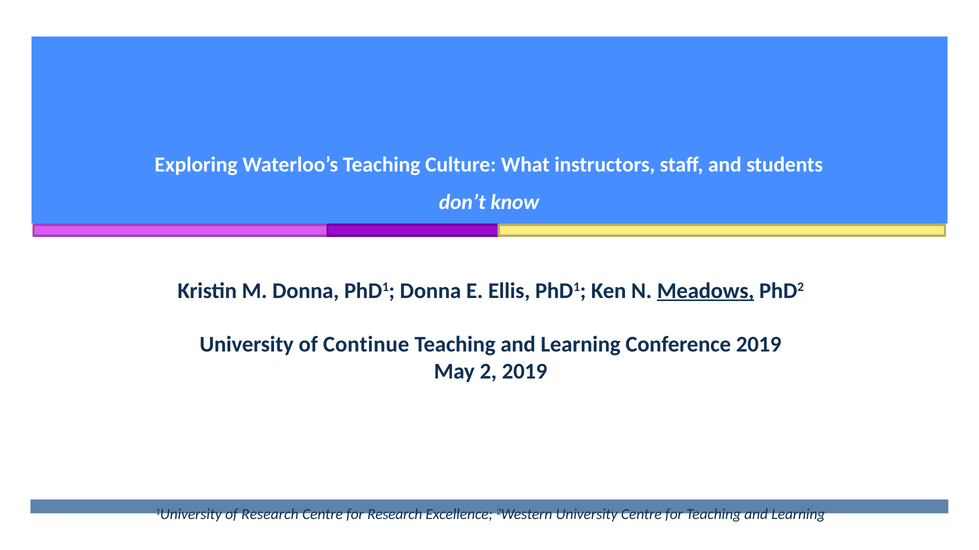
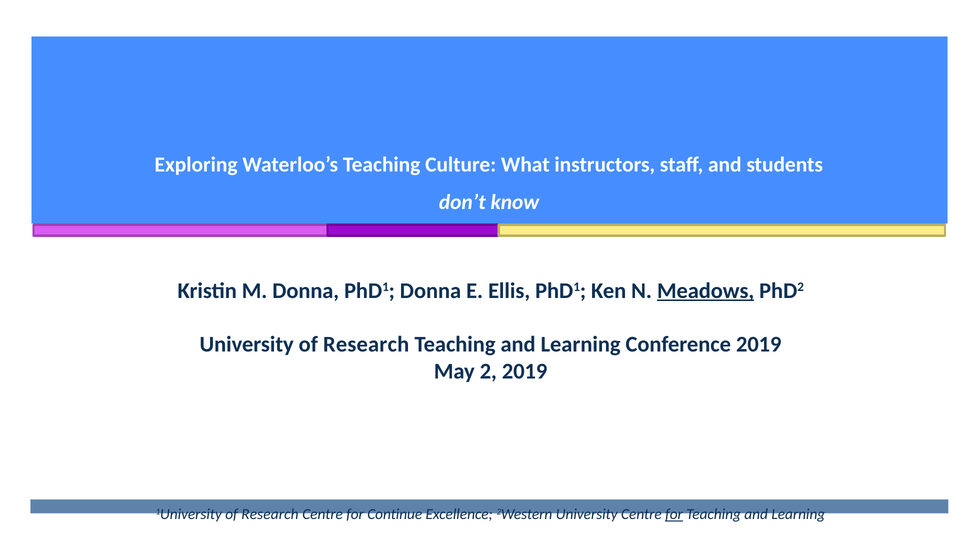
University of Continue: Continue -> Research
for Research: Research -> Continue
for at (674, 515) underline: none -> present
